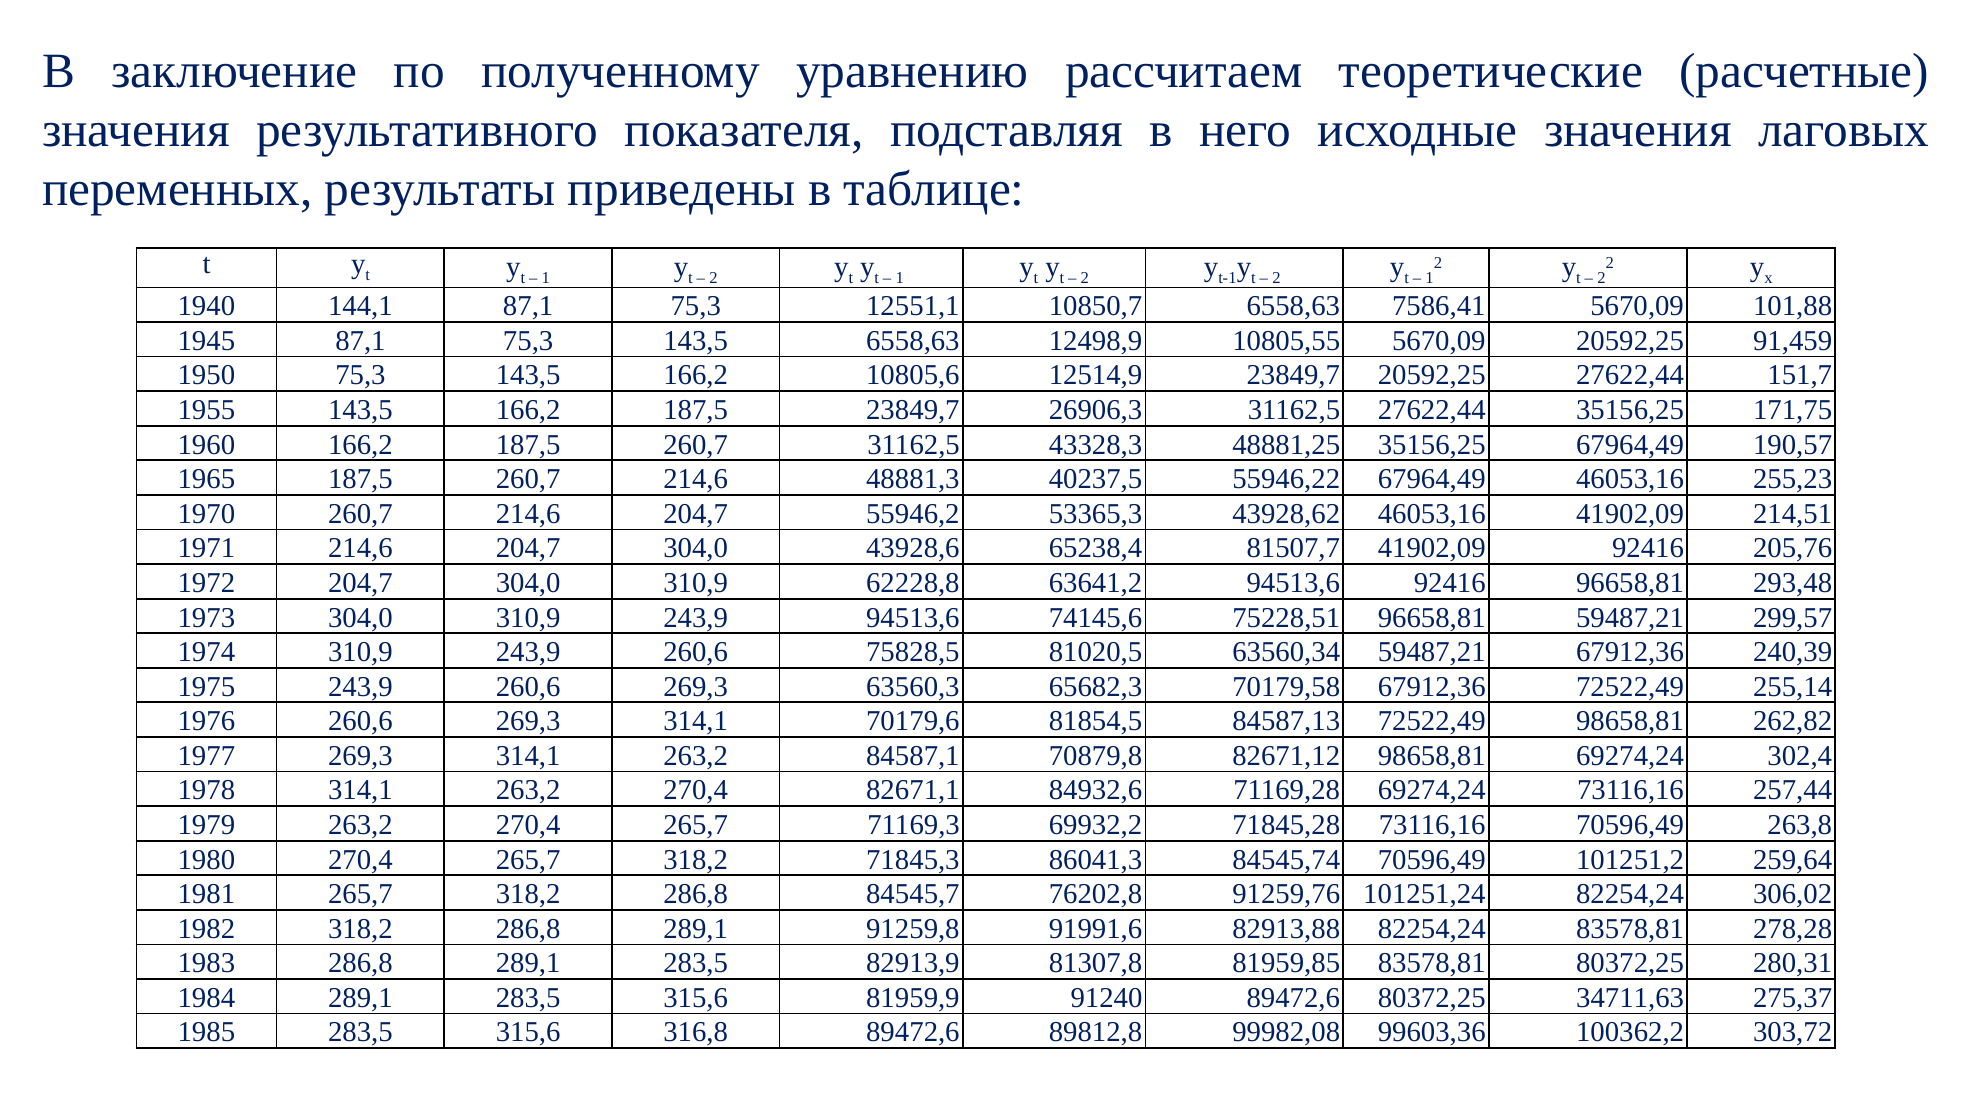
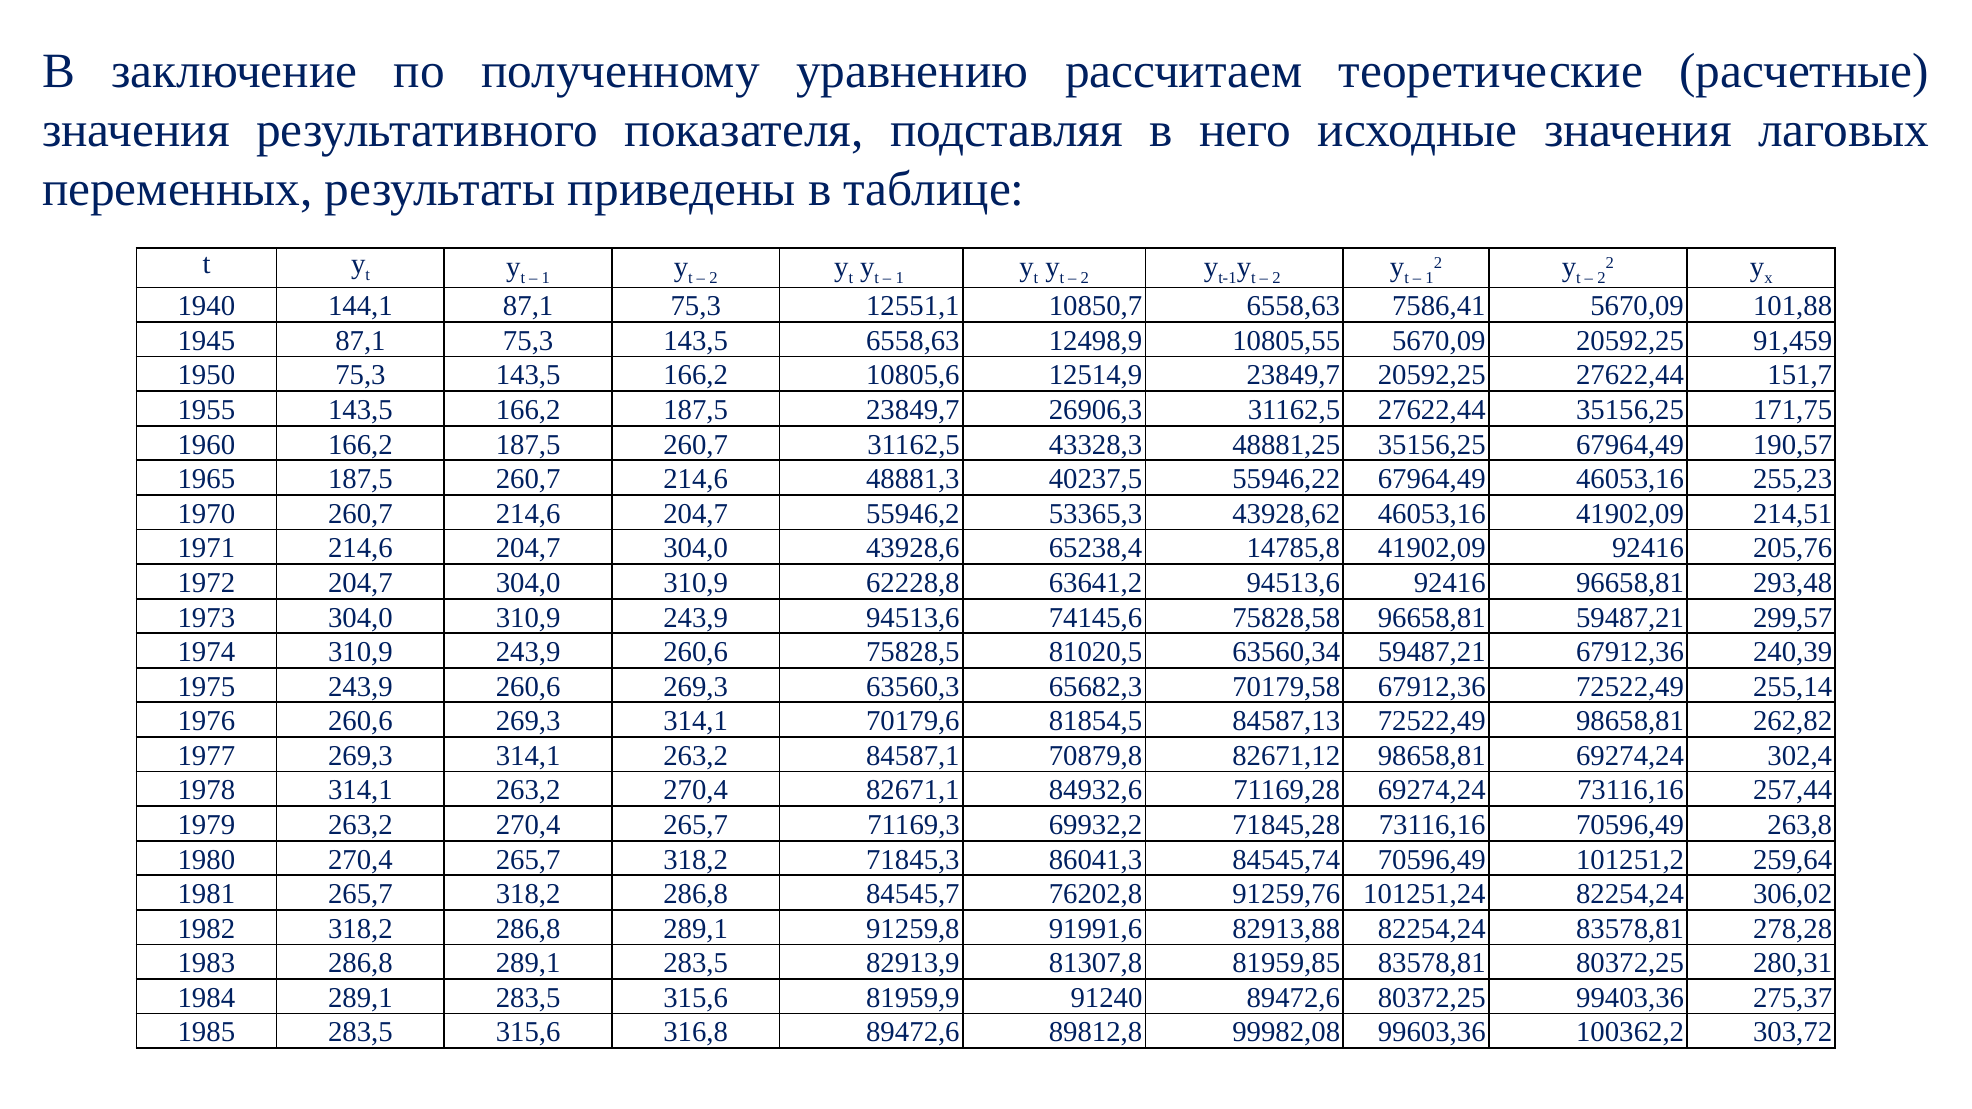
81507,7: 81507,7 -> 14785,8
75228,51: 75228,51 -> 75828,58
34711,63: 34711,63 -> 99403,36
